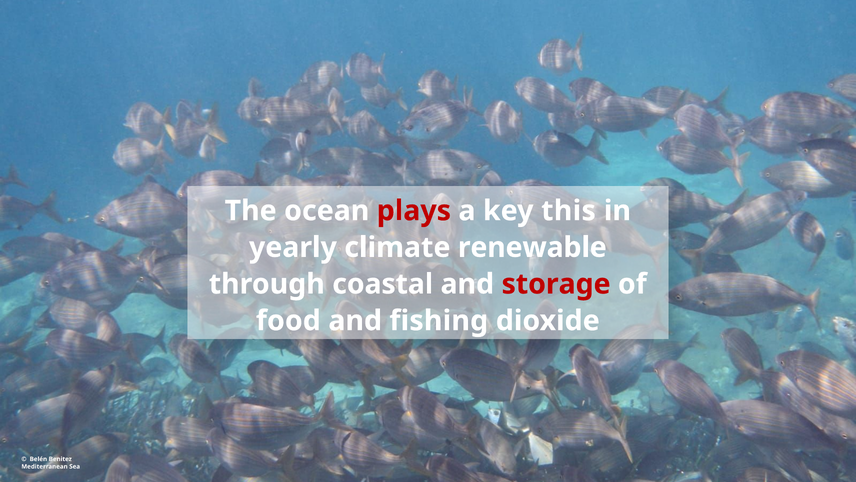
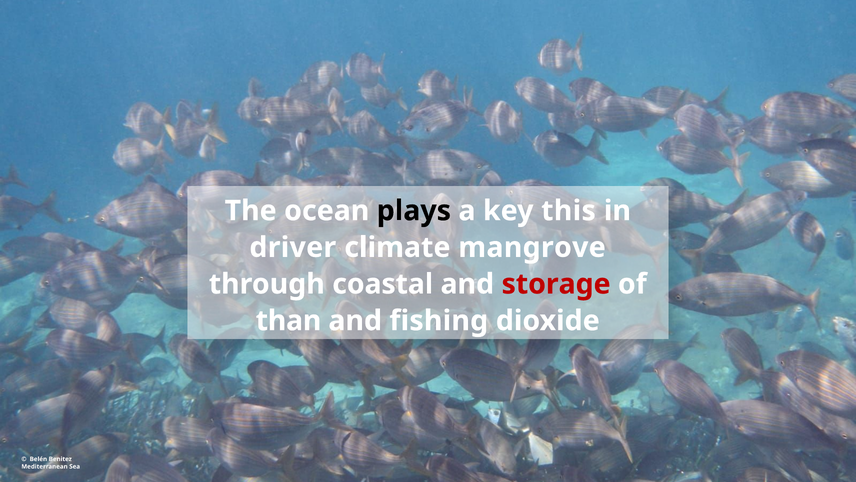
plays colour: red -> black
yearly: yearly -> driver
renewable: renewable -> mangrove
food: food -> than
